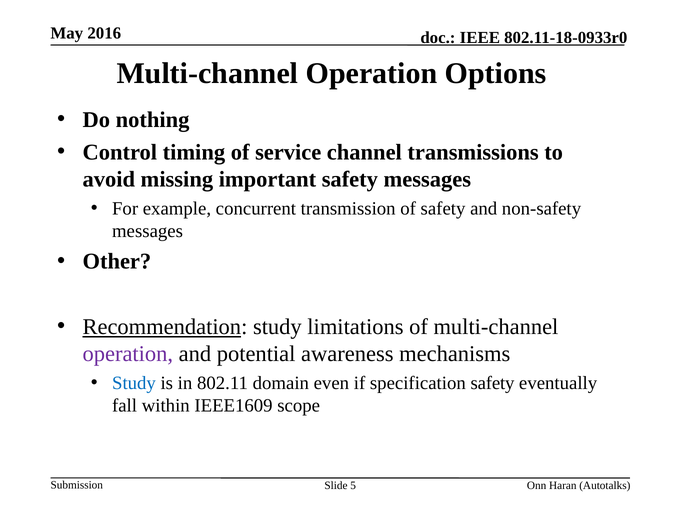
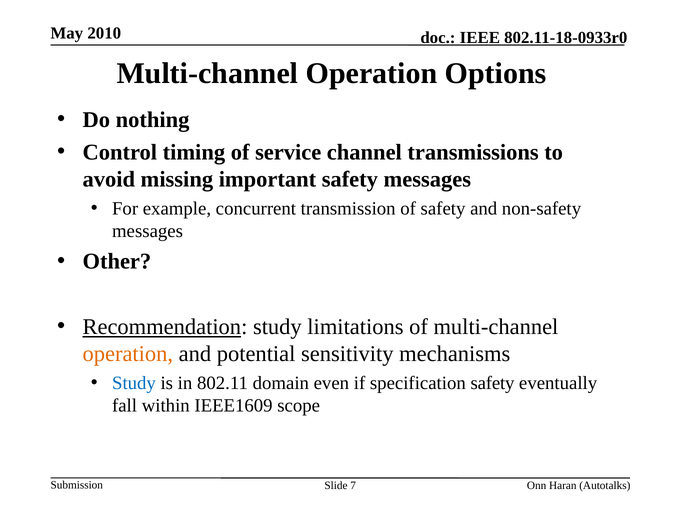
2016: 2016 -> 2010
operation at (128, 354) colour: purple -> orange
awareness: awareness -> sensitivity
5: 5 -> 7
